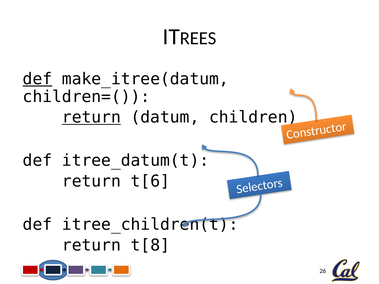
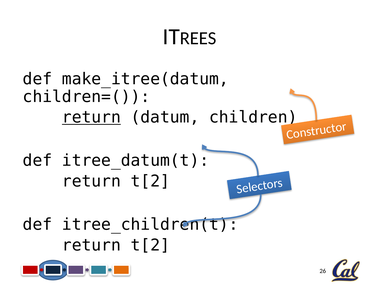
def at (37, 79) underline: present -> none
t[6 at (150, 181): t[6 -> t[2
t[8 at (150, 245): t[8 -> t[2
